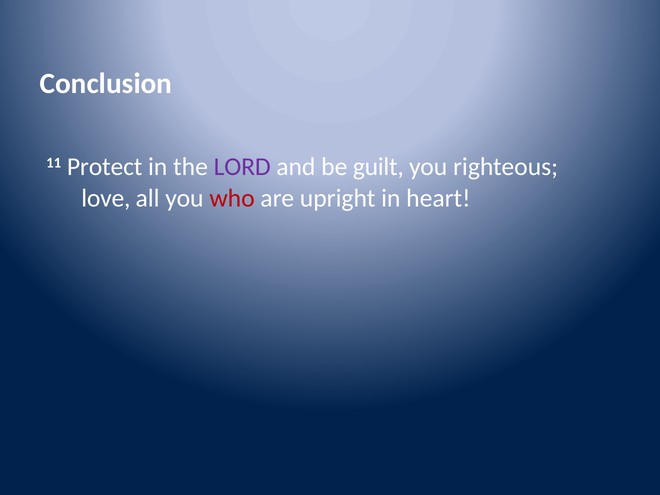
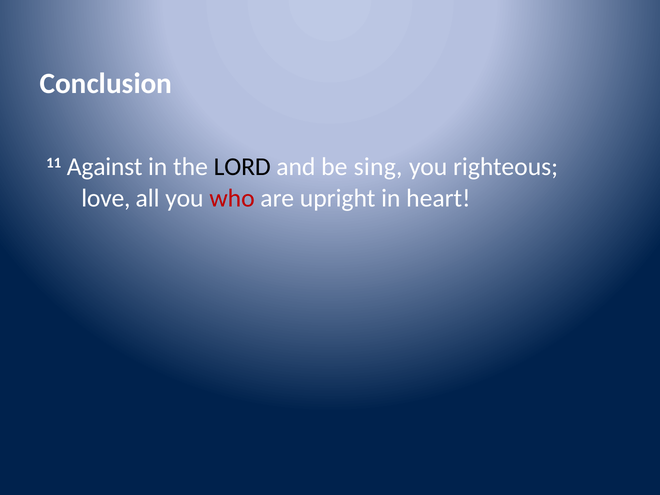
Protect: Protect -> Against
LORD colour: purple -> black
guilt: guilt -> sing
